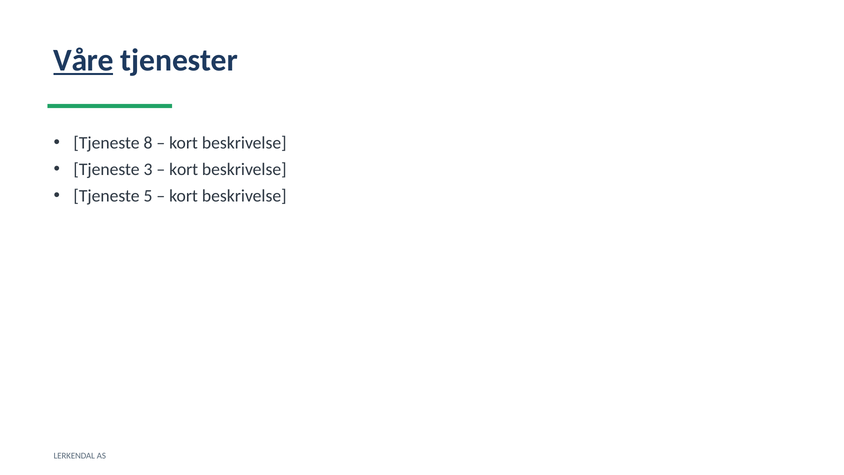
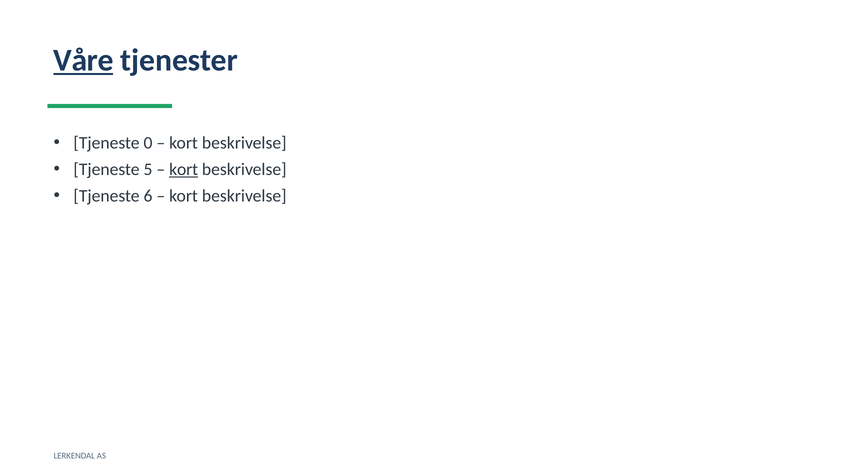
8: 8 -> 0
3: 3 -> 5
kort at (184, 169) underline: none -> present
5: 5 -> 6
